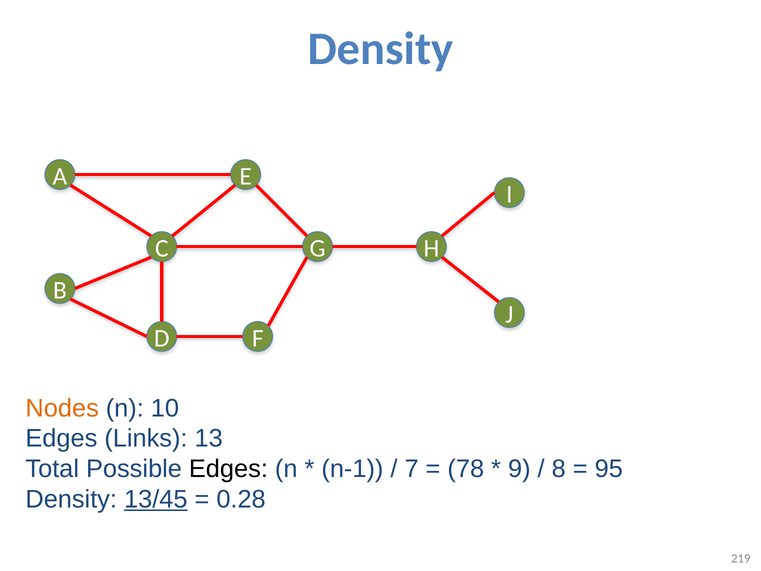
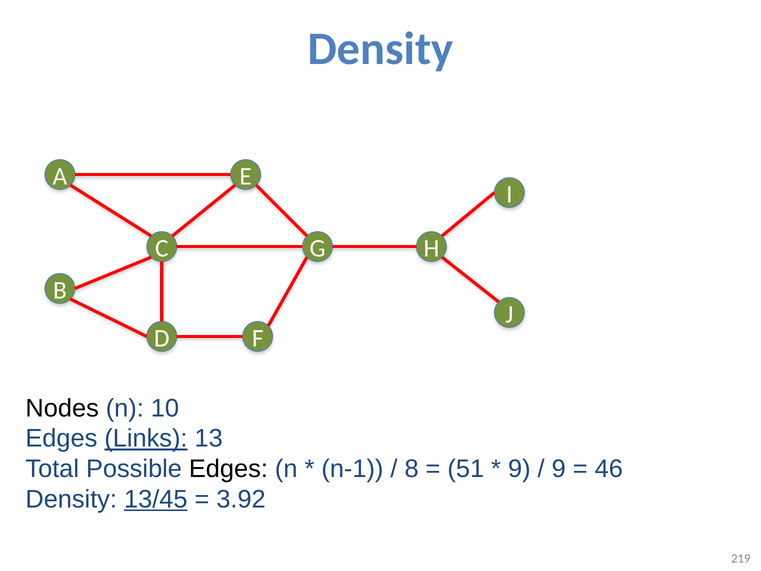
Nodes colour: orange -> black
Links underline: none -> present
7: 7 -> 8
78: 78 -> 51
8 at (559, 469): 8 -> 9
95: 95 -> 46
0.28: 0.28 -> 3.92
